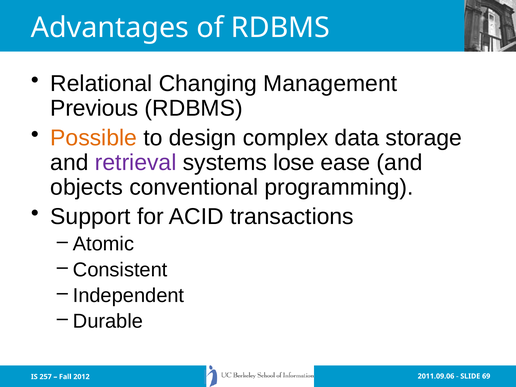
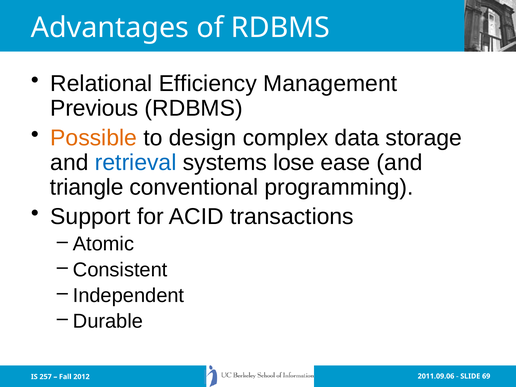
Changing: Changing -> Efficiency
retrieval colour: purple -> blue
objects: objects -> triangle
